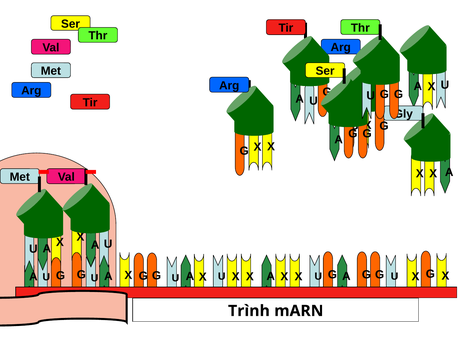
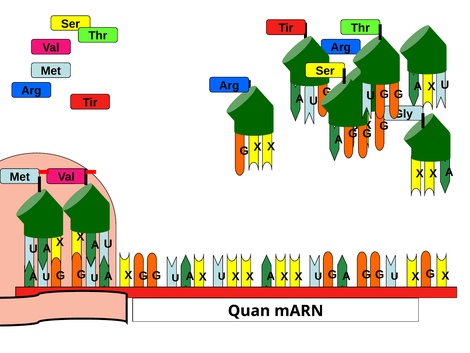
Trình: Trình -> Quan
